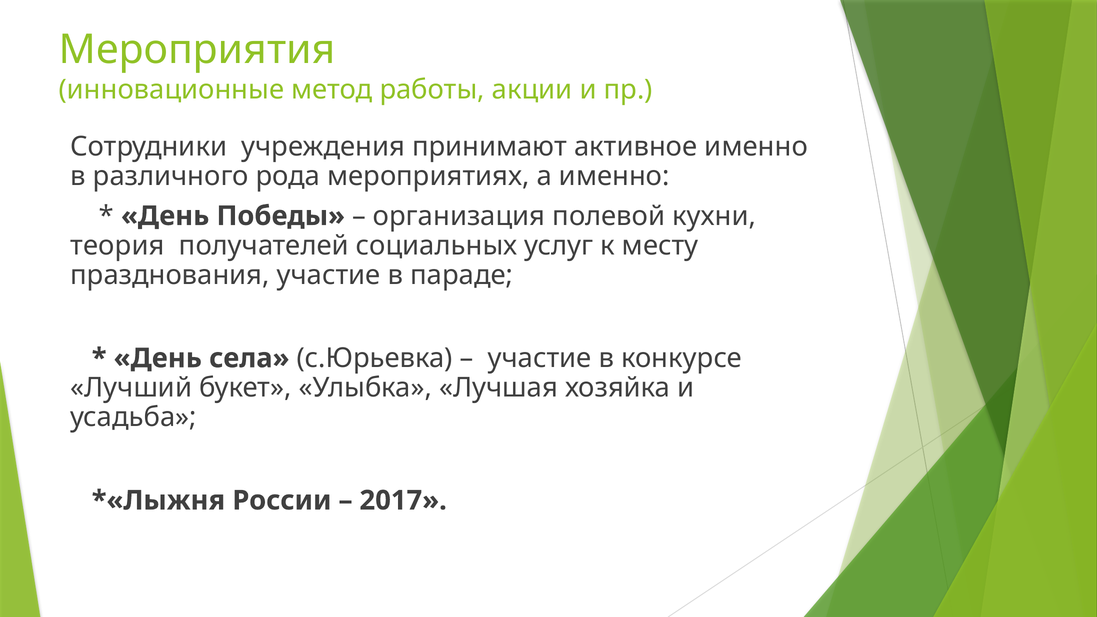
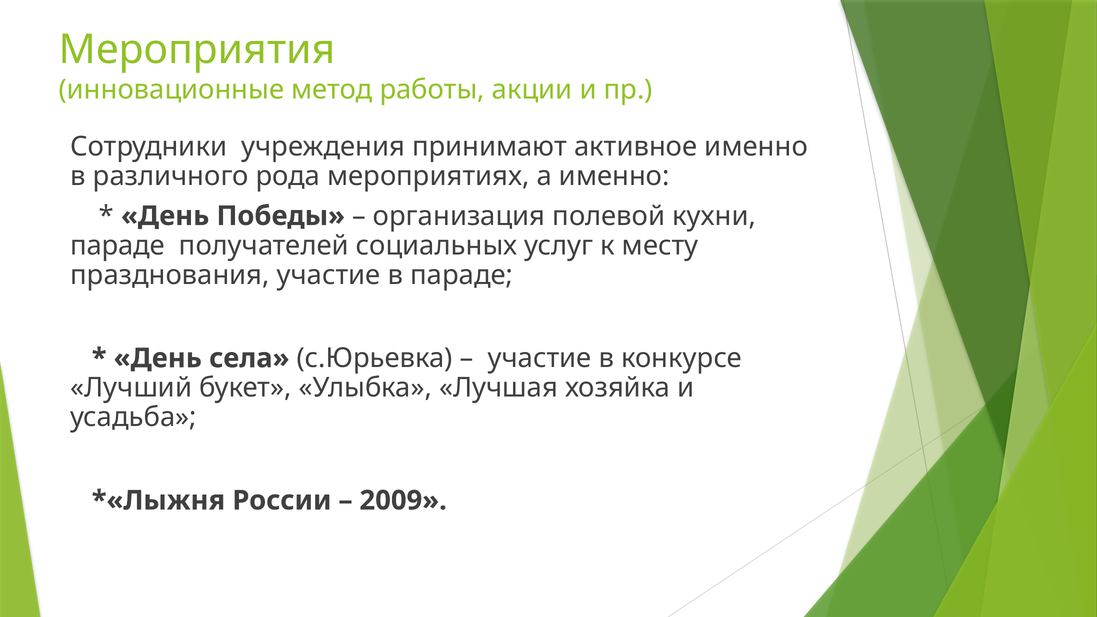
теория at (117, 246): теория -> параде
2017: 2017 -> 2009
